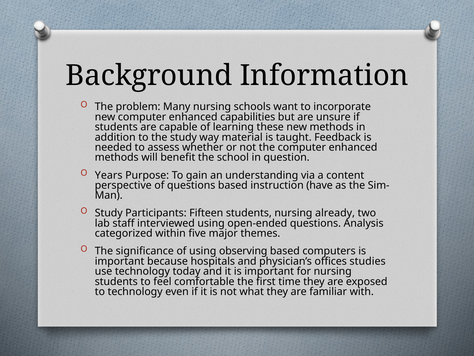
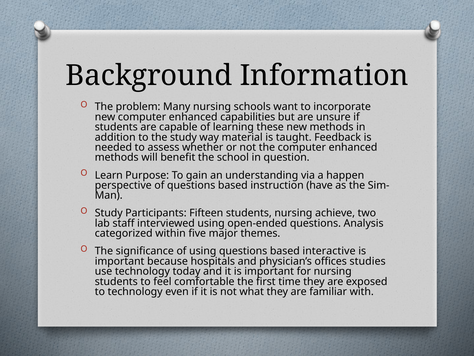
Years: Years -> Learn
content: content -> happen
already: already -> achieve
using observing: observing -> questions
computers: computers -> interactive
